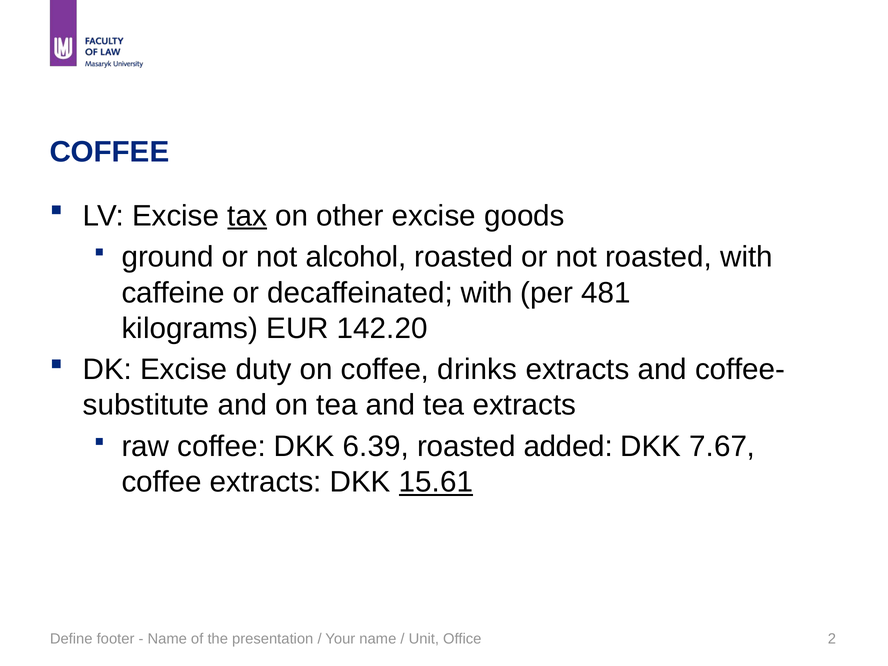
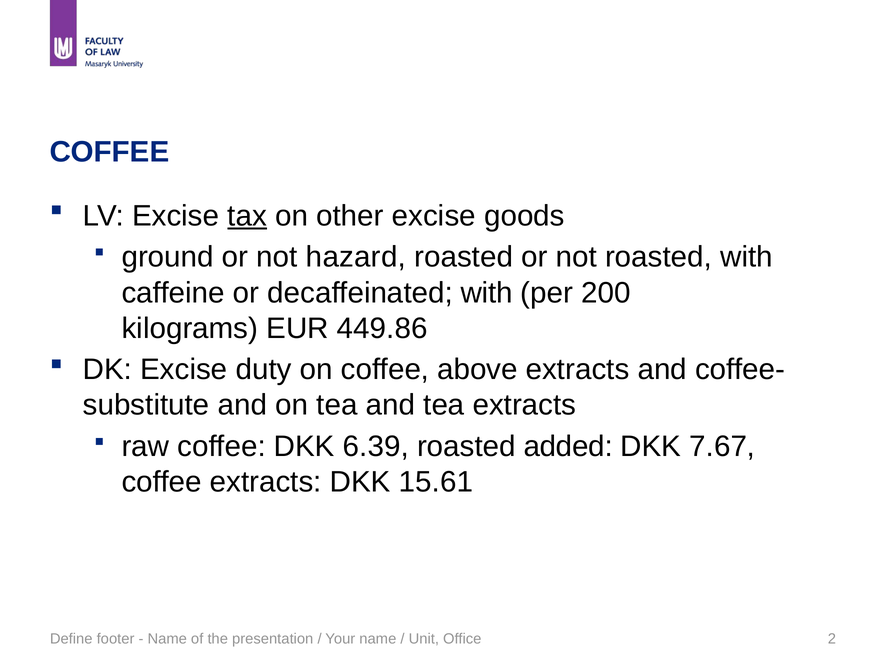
alcohol: alcohol -> hazard
481: 481 -> 200
142.20: 142.20 -> 449.86
drinks: drinks -> above
15.61 underline: present -> none
